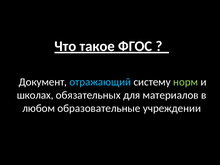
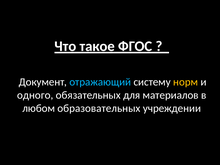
норм colour: light green -> yellow
школах: школах -> одного
образовательные: образовательные -> образовательных
